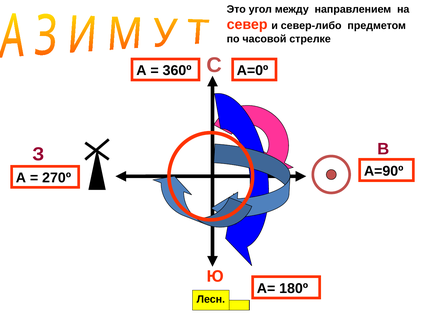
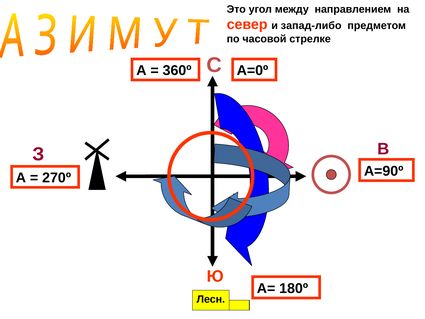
север-либо: север-либо -> запад-либо
